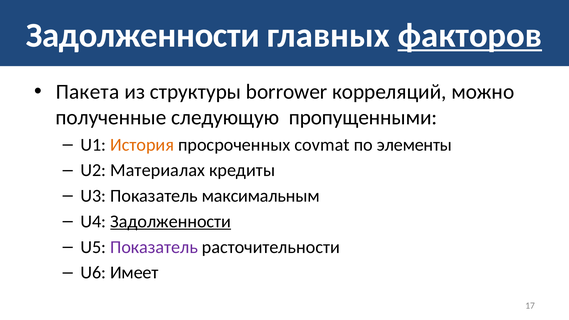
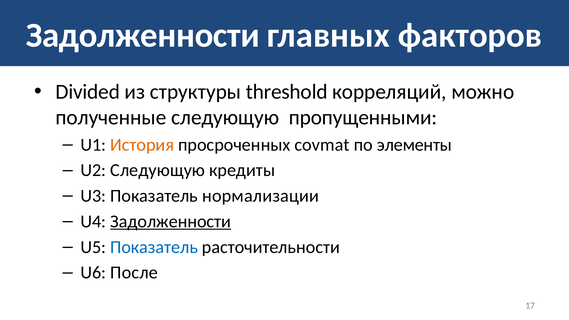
факторов underline: present -> none
Пакета: Пакета -> Divided
borrower: borrower -> threshold
U2 Материалах: Материалах -> Следующую
максимальным: максимальным -> нормализации
Показатель at (154, 247) colour: purple -> blue
Имеет: Имеет -> После
